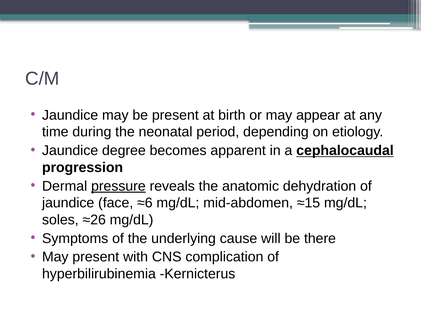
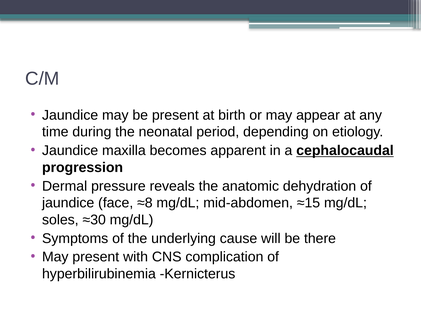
degree: degree -> maxilla
pressure underline: present -> none
≈6: ≈6 -> ≈8
≈26: ≈26 -> ≈30
